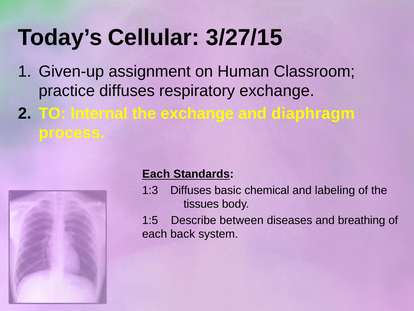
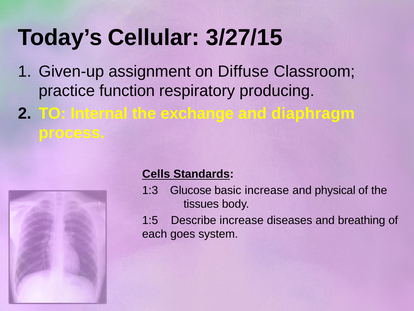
Human: Human -> Diffuse
practice diffuses: diffuses -> function
respiratory exchange: exchange -> producing
Each at (156, 174): Each -> Cells
1:3 Diffuses: Diffuses -> Glucose
basic chemical: chemical -> increase
labeling: labeling -> physical
Describe between: between -> increase
back: back -> goes
